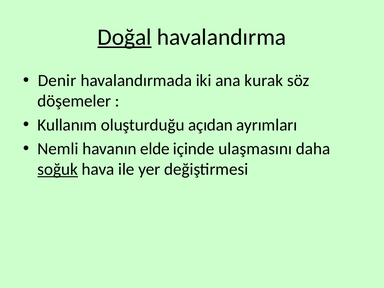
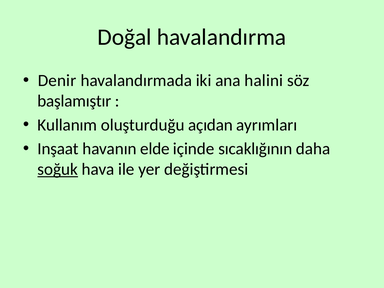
Doğal underline: present -> none
kurak: kurak -> halini
döşemeler: döşemeler -> başlamıştır
Nemli: Nemli -> Inşaat
ulaşmasını: ulaşmasını -> sıcaklığının
